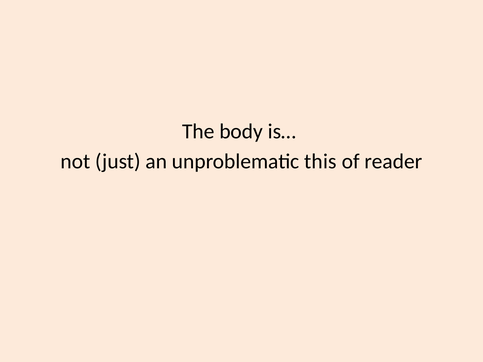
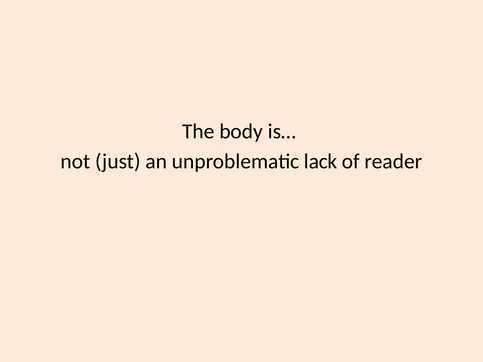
this: this -> lack
